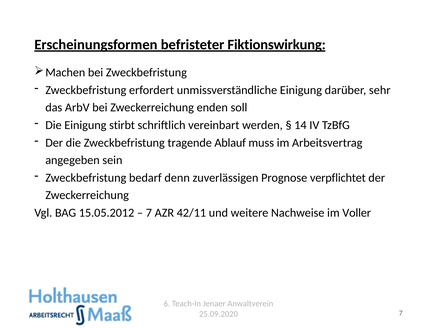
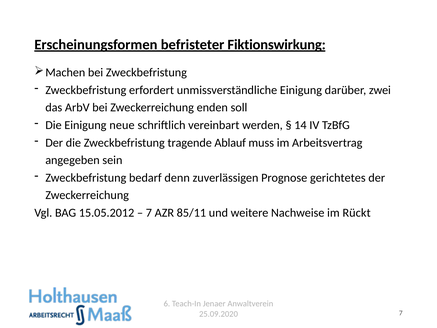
sehr: sehr -> zwei
stirbt: stirbt -> neue
verpflichtet: verpflichtet -> gerichtetes
42/11: 42/11 -> 85/11
Voller: Voller -> Rückt
